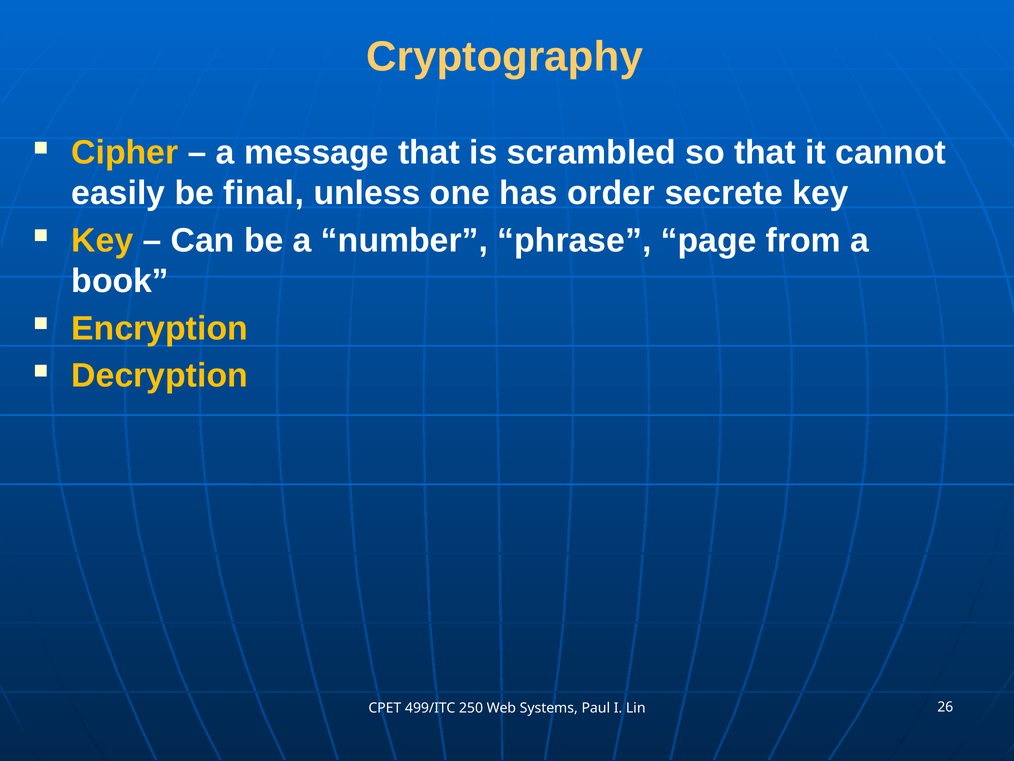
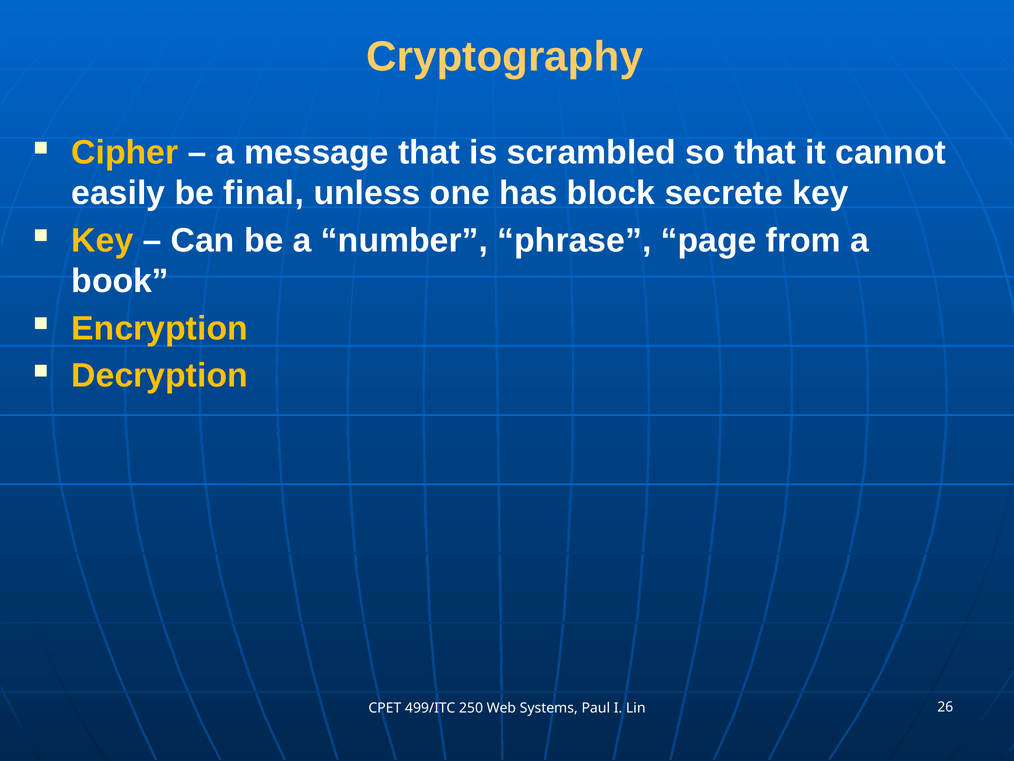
order: order -> block
